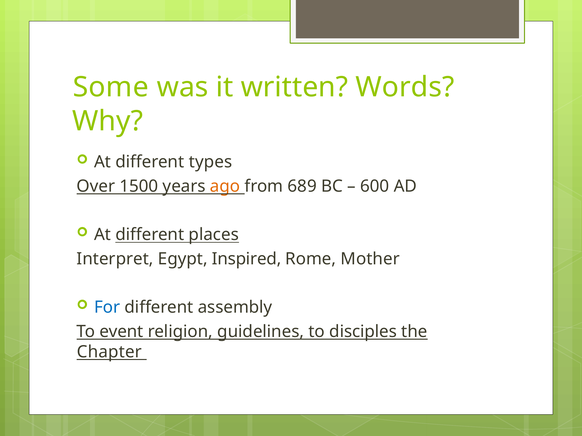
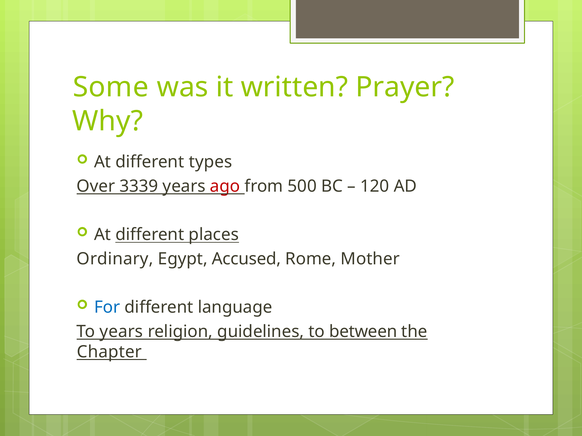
Words: Words -> Prayer
1500: 1500 -> 3339
ago colour: orange -> red
689: 689 -> 500
600: 600 -> 120
Interpret: Interpret -> Ordinary
Inspired: Inspired -> Accused
assembly: assembly -> language
To event: event -> years
disciples: disciples -> between
